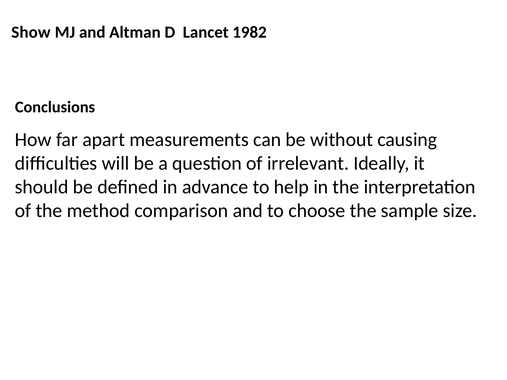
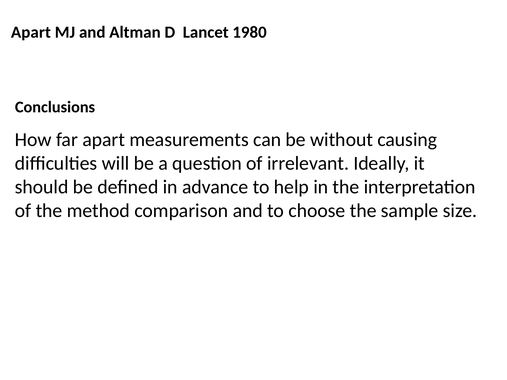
Show at (31, 32): Show -> Apart
1982: 1982 -> 1980
